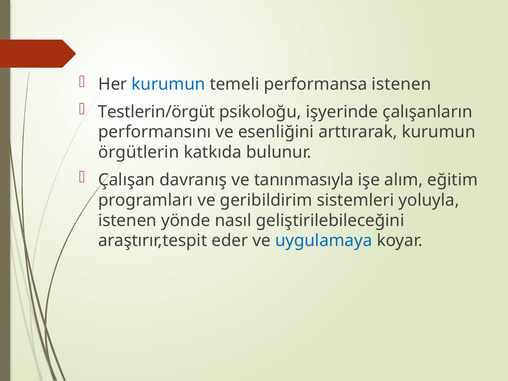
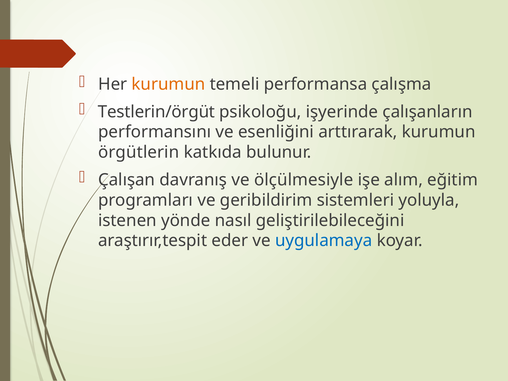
kurumun at (168, 84) colour: blue -> orange
performansa istenen: istenen -> çalışma
tanınmasıyla: tanınmasıyla -> ölçülmesiyle
